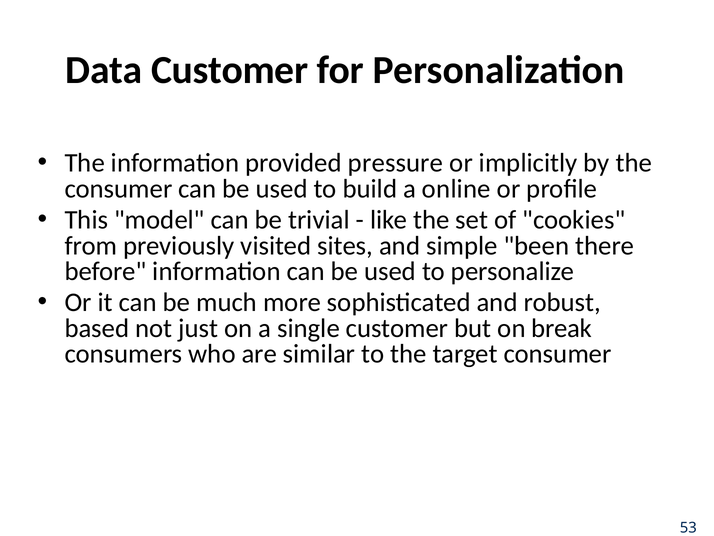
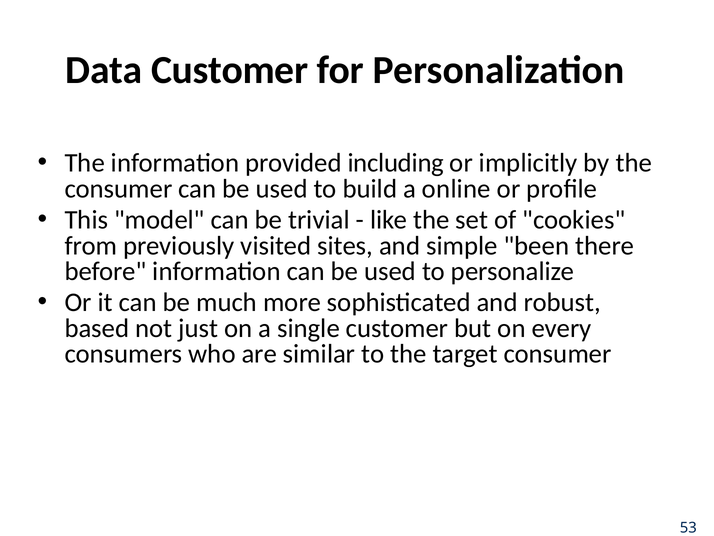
pressure: pressure -> including
break: break -> every
